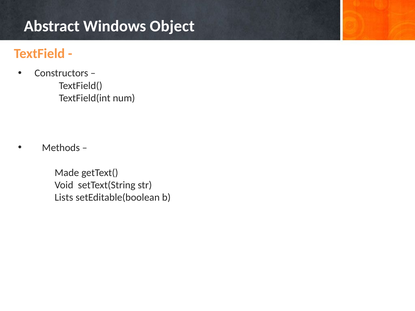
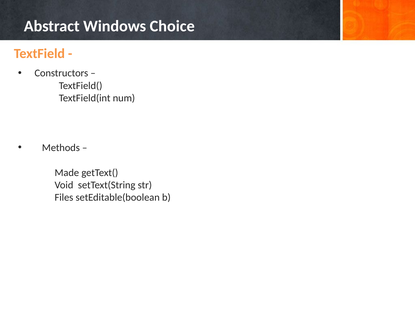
Object: Object -> Choice
Lists: Lists -> Files
